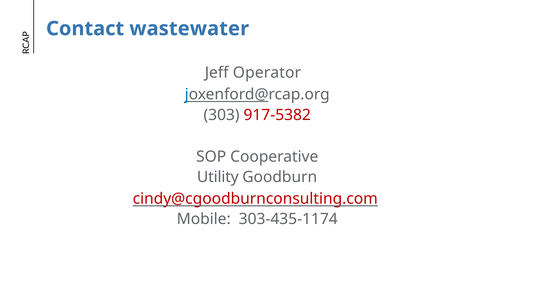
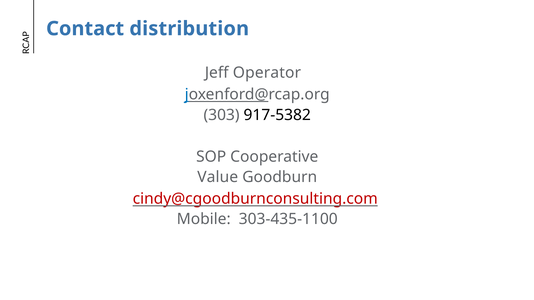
wastewater: wastewater -> distribution
917-5382 colour: red -> black
Utility: Utility -> Value
303-435-1174: 303-435-1174 -> 303-435-1100
